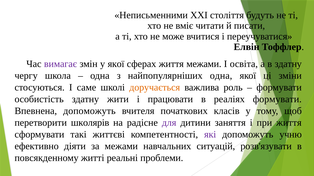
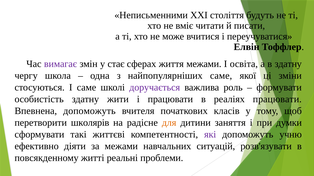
у якої: якої -> стає
найпопулярніших одна: одна -> саме
доручається colour: orange -> purple
реаліях формувати: формувати -> працювати
для colour: purple -> orange
при життя: життя -> думки
